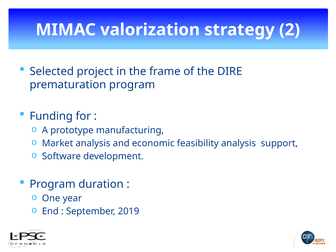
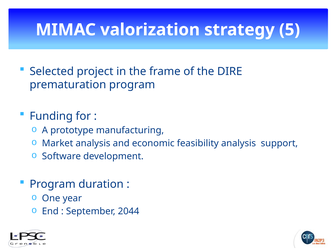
2: 2 -> 5
2019: 2019 -> 2044
